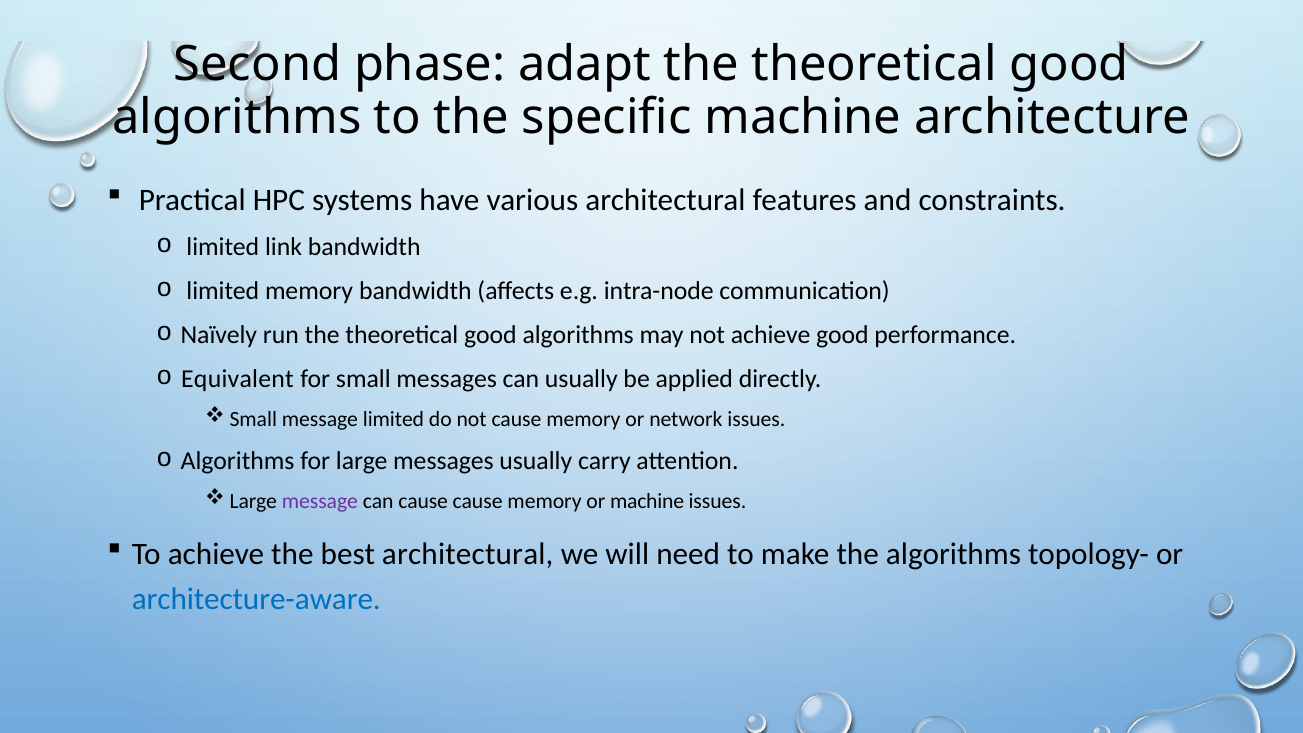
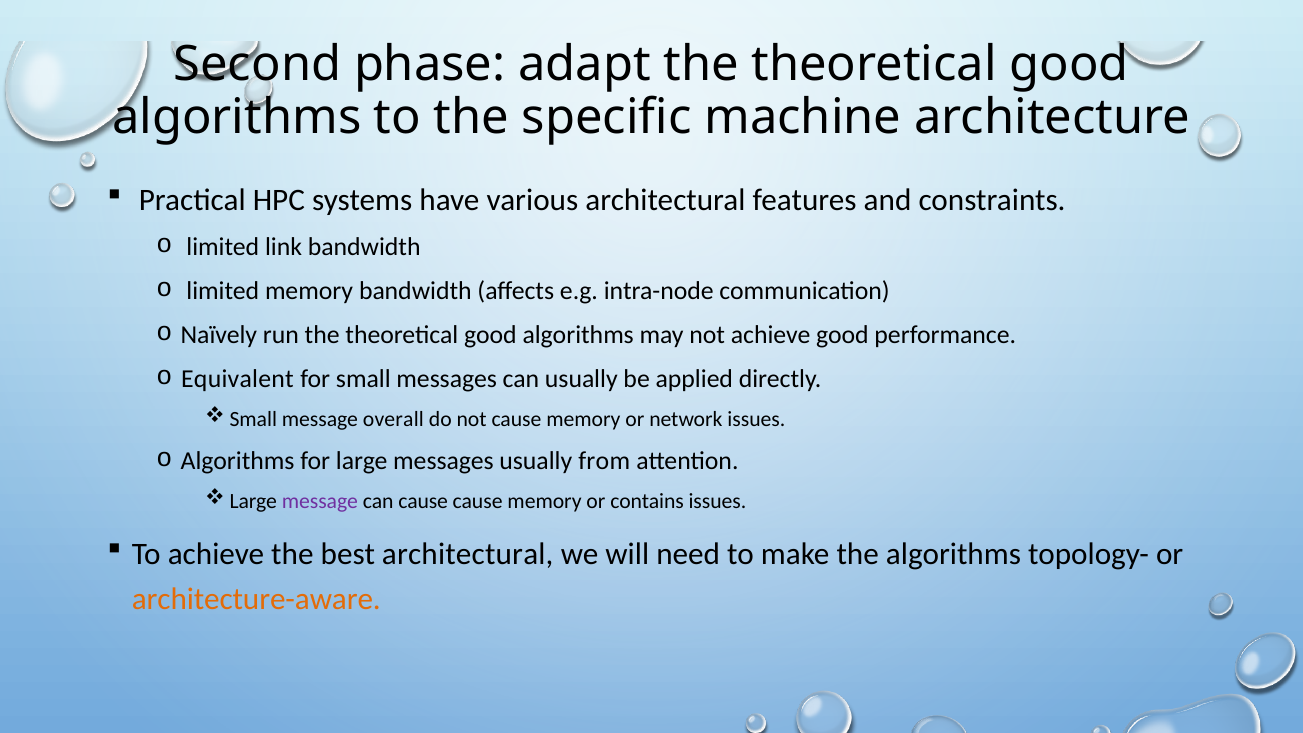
message limited: limited -> overall
carry: carry -> from
or machine: machine -> contains
architecture-aware colour: blue -> orange
